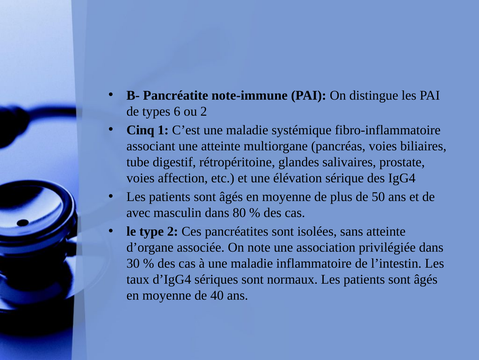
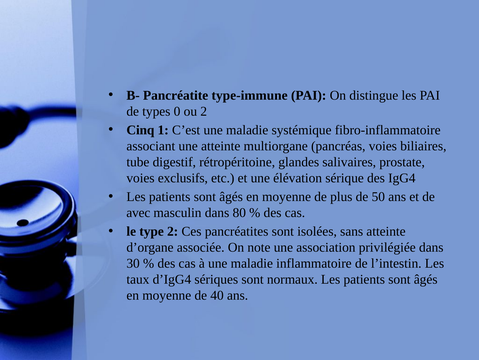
note-immune: note-immune -> type-immune
6: 6 -> 0
affection: affection -> exclusifs
